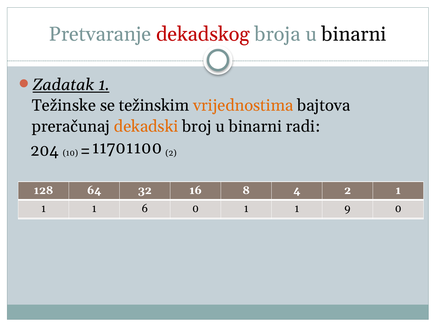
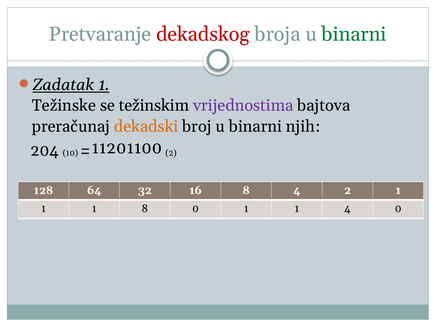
binarni at (354, 34) colour: black -> green
vrijednostima colour: orange -> purple
radi: radi -> njih
11701100: 11701100 -> 11201100
1 6: 6 -> 8
1 9: 9 -> 4
